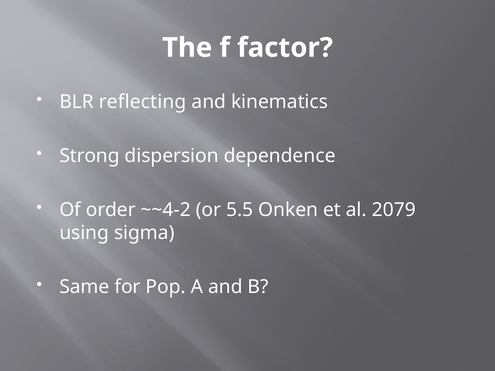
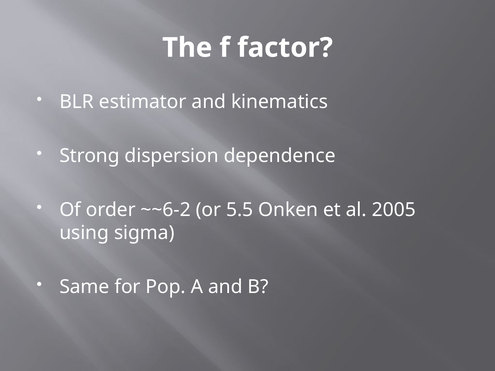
reflecting: reflecting -> estimator
~~4-2: ~~4-2 -> ~~6-2
2079: 2079 -> 2005
